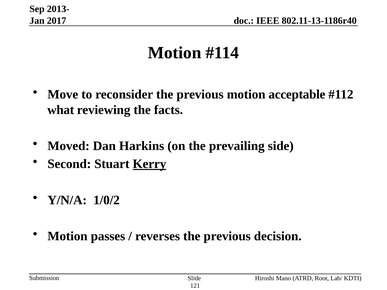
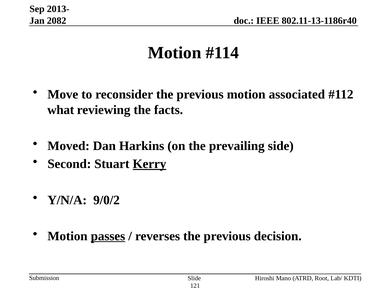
2017: 2017 -> 2082
acceptable: acceptable -> associated
1/0/2: 1/0/2 -> 9/0/2
passes underline: none -> present
